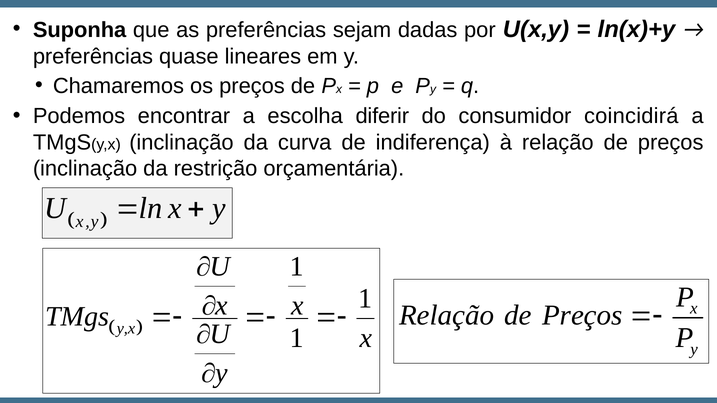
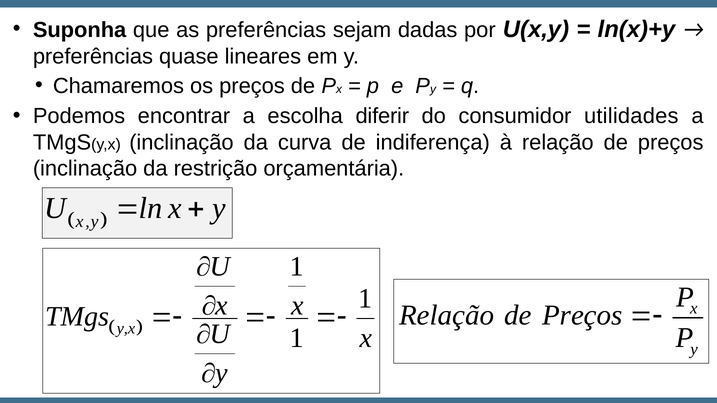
coincidirá: coincidirá -> utilidades
